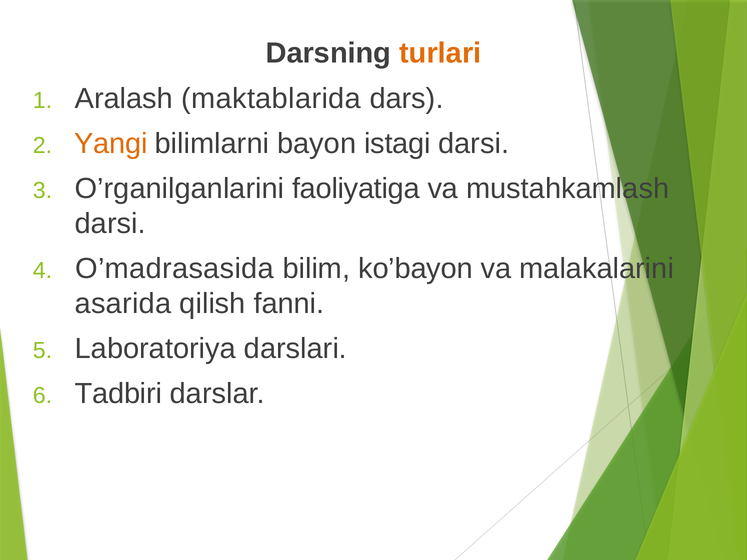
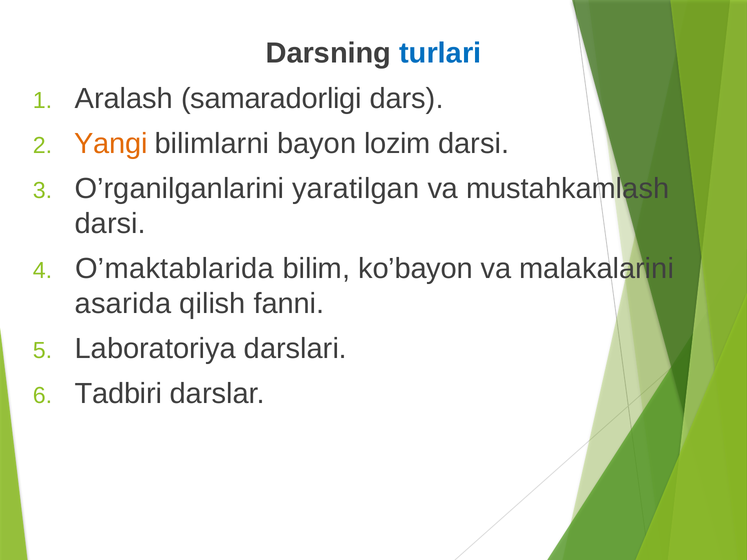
turlari colour: orange -> blue
maktablarida: maktablarida -> samaradorligi
istagi: istagi -> lozim
faoliyatiga: faoliyatiga -> yaratilgan
O’madrasasida: O’madrasasida -> O’maktablarida
